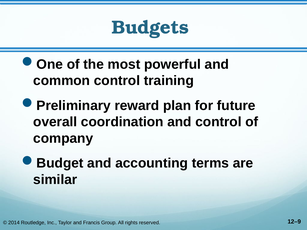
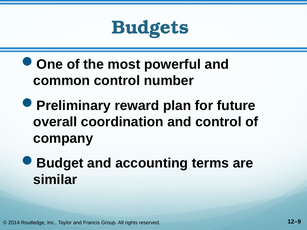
training: training -> number
